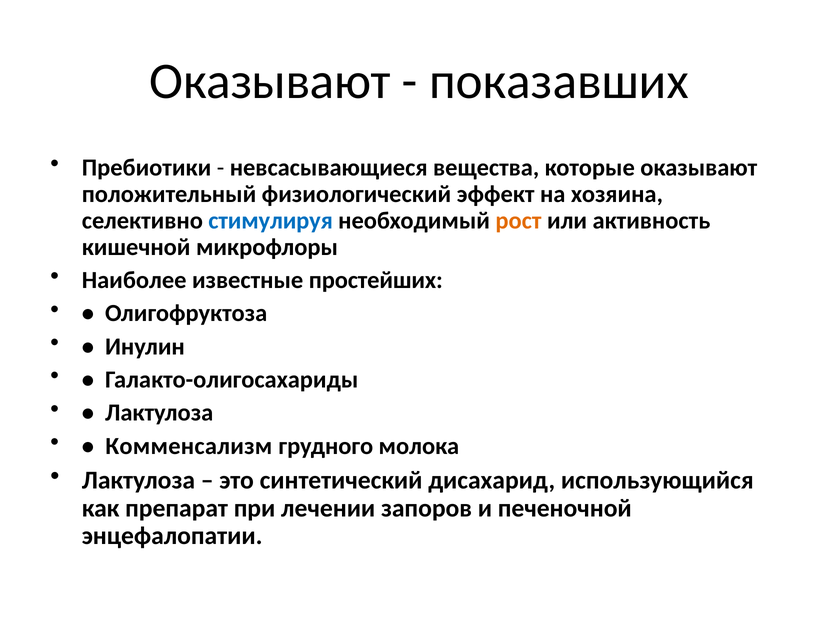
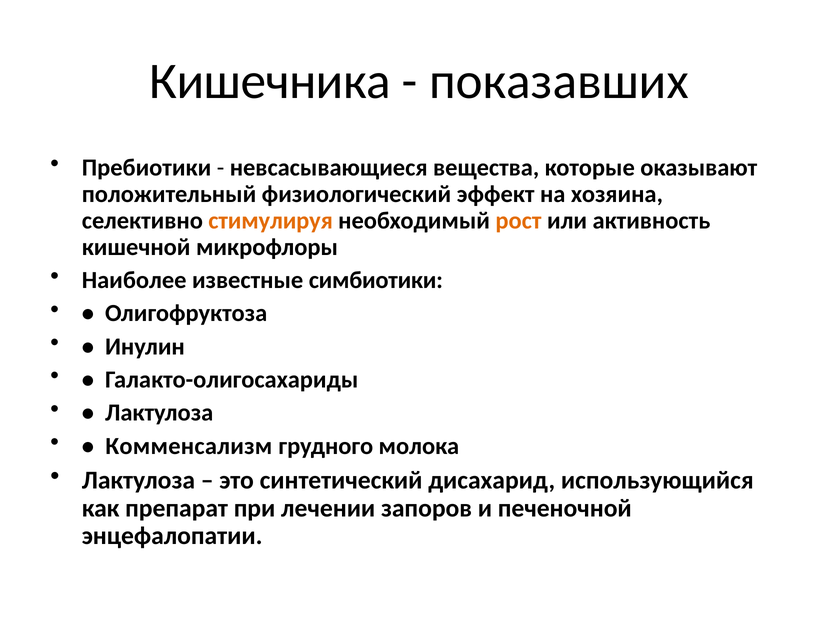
Оказывают at (270, 81): Оказывают -> Кишечника
стимулируя colour: blue -> orange
простейших: простейших -> симбиотики
